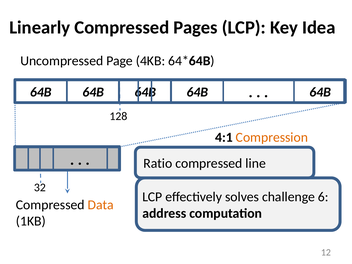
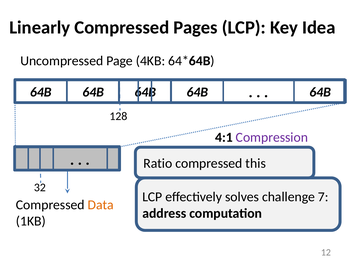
Compression colour: orange -> purple
line: line -> this
6: 6 -> 7
